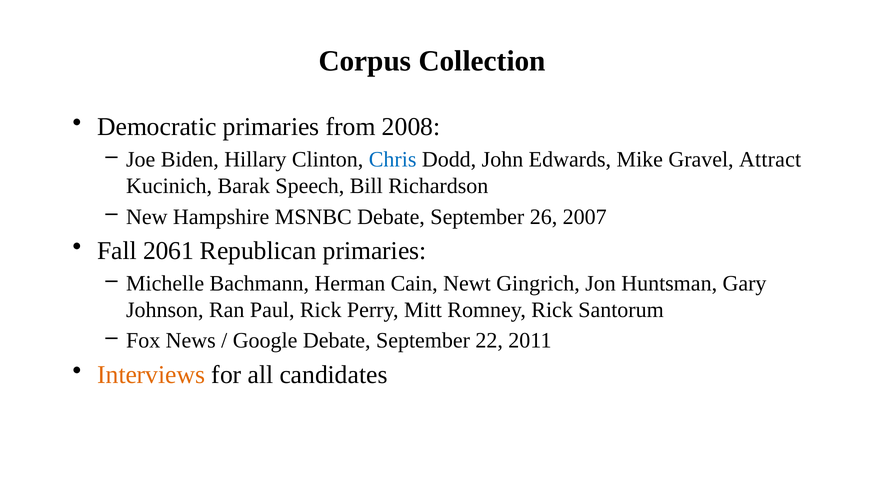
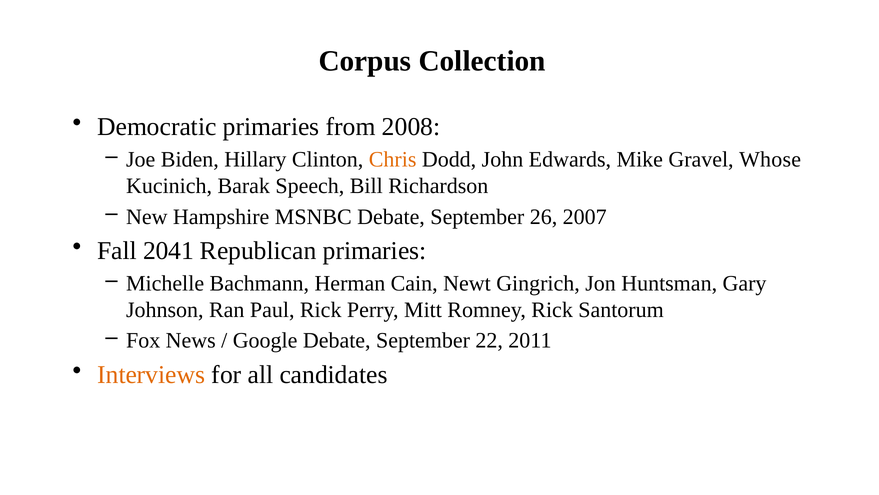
Chris colour: blue -> orange
Attract: Attract -> Whose
2061: 2061 -> 2041
